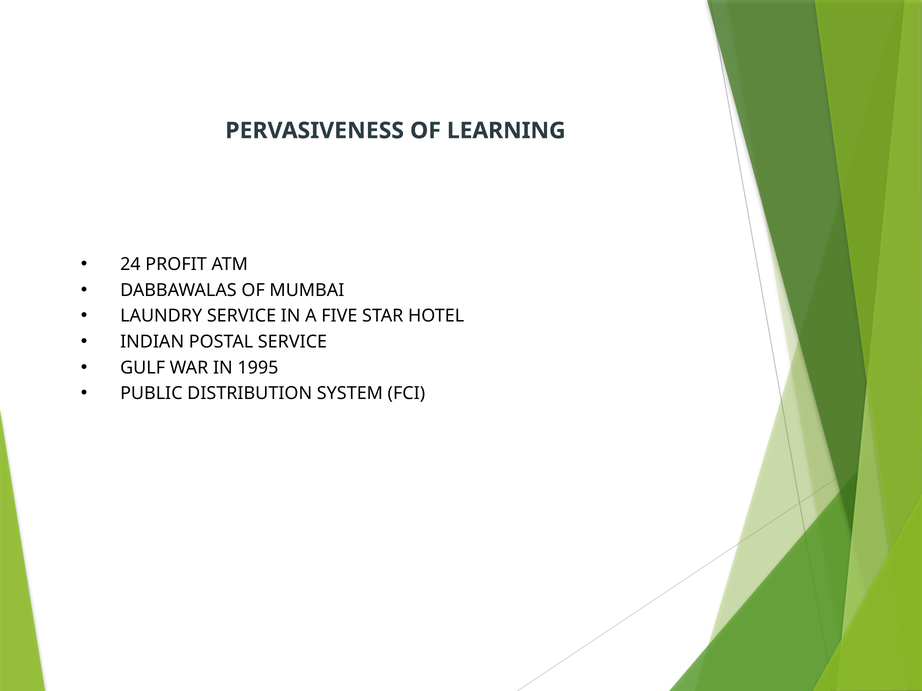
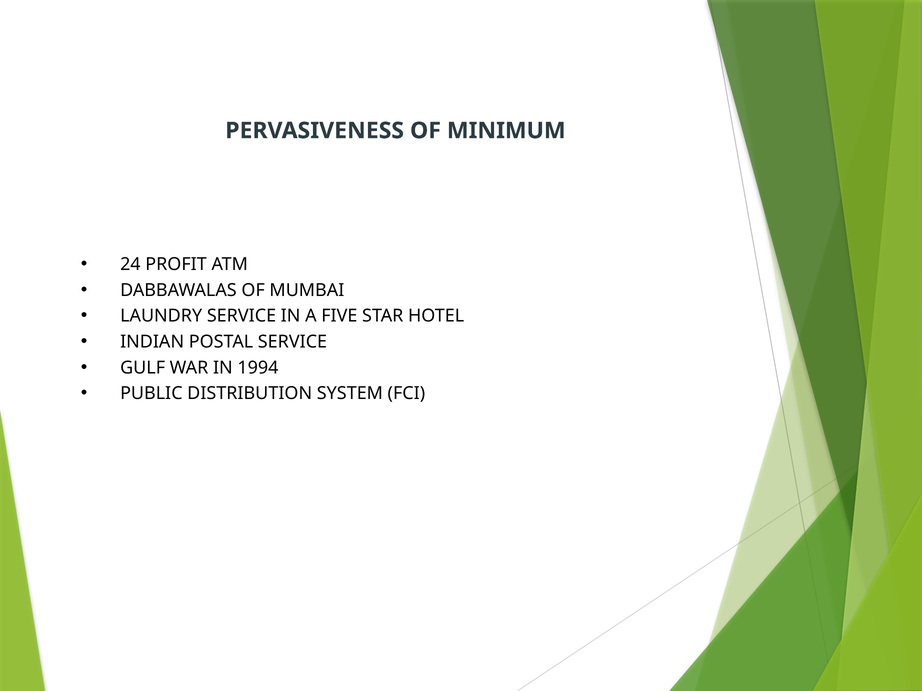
LEARNING: LEARNING -> MINIMUM
1995: 1995 -> 1994
